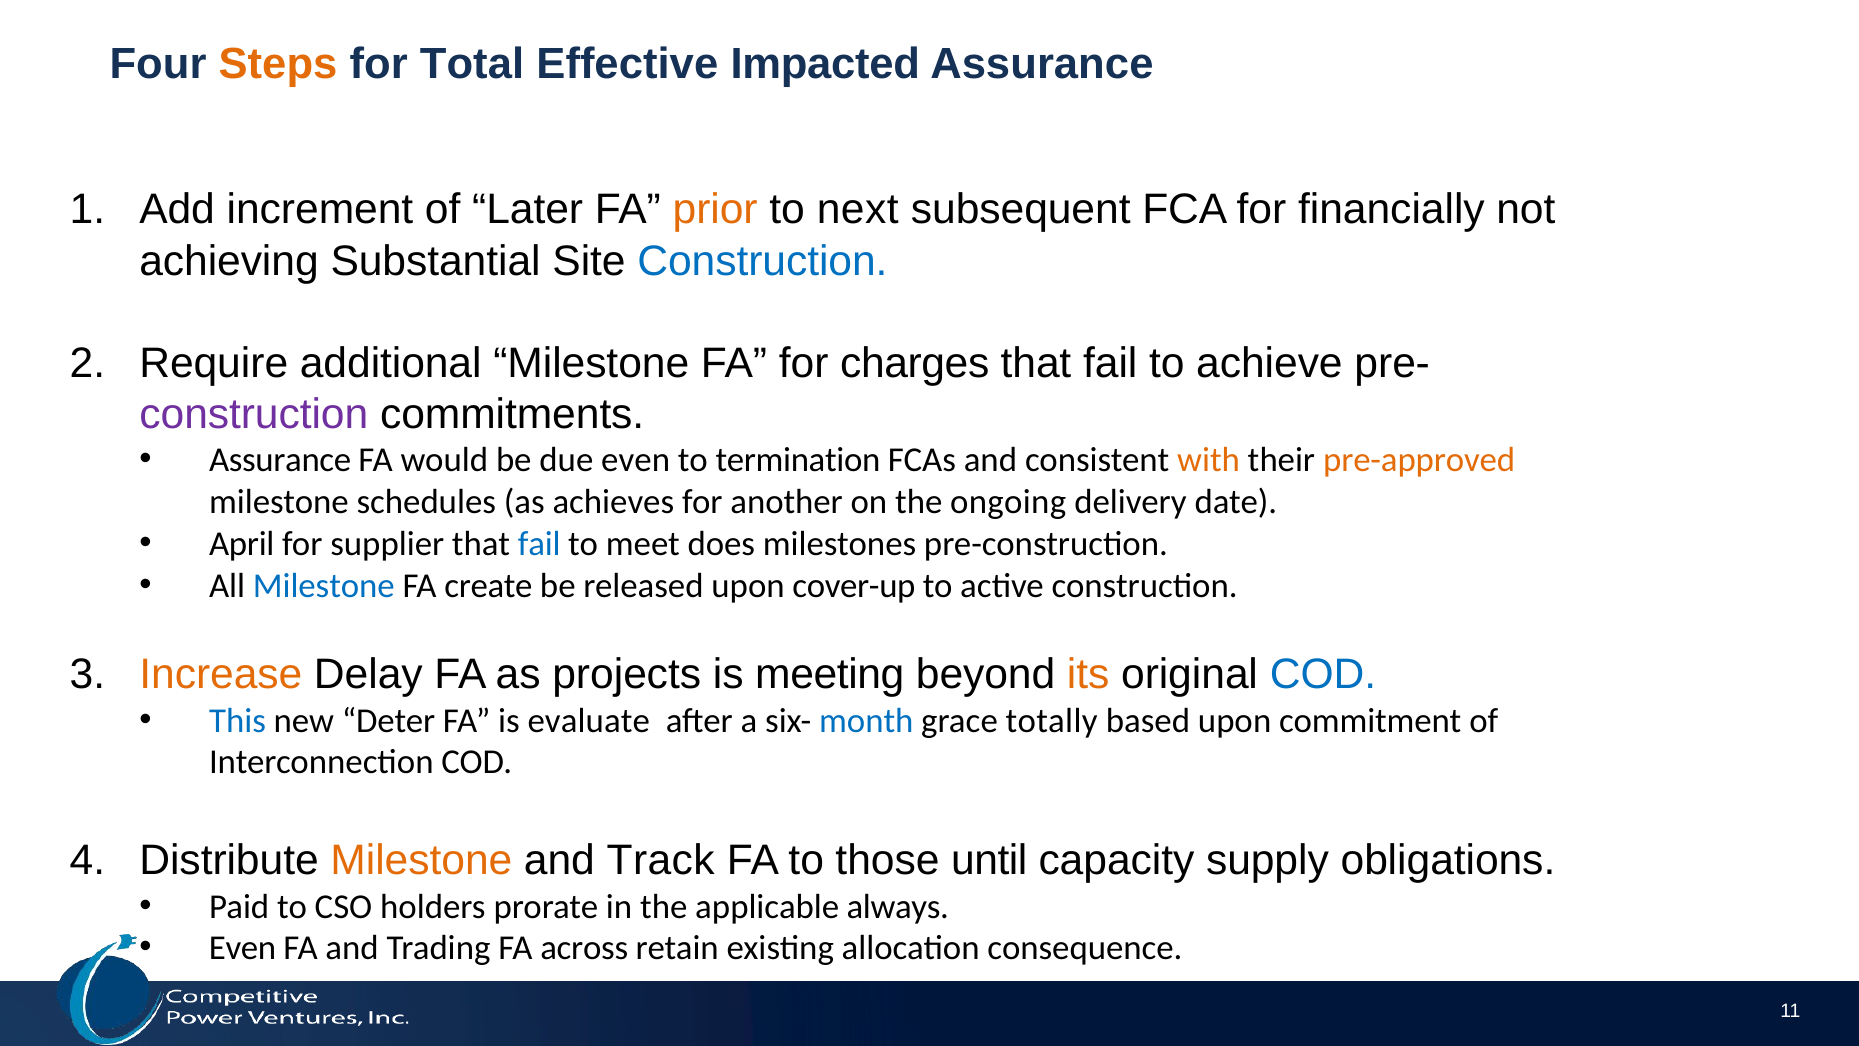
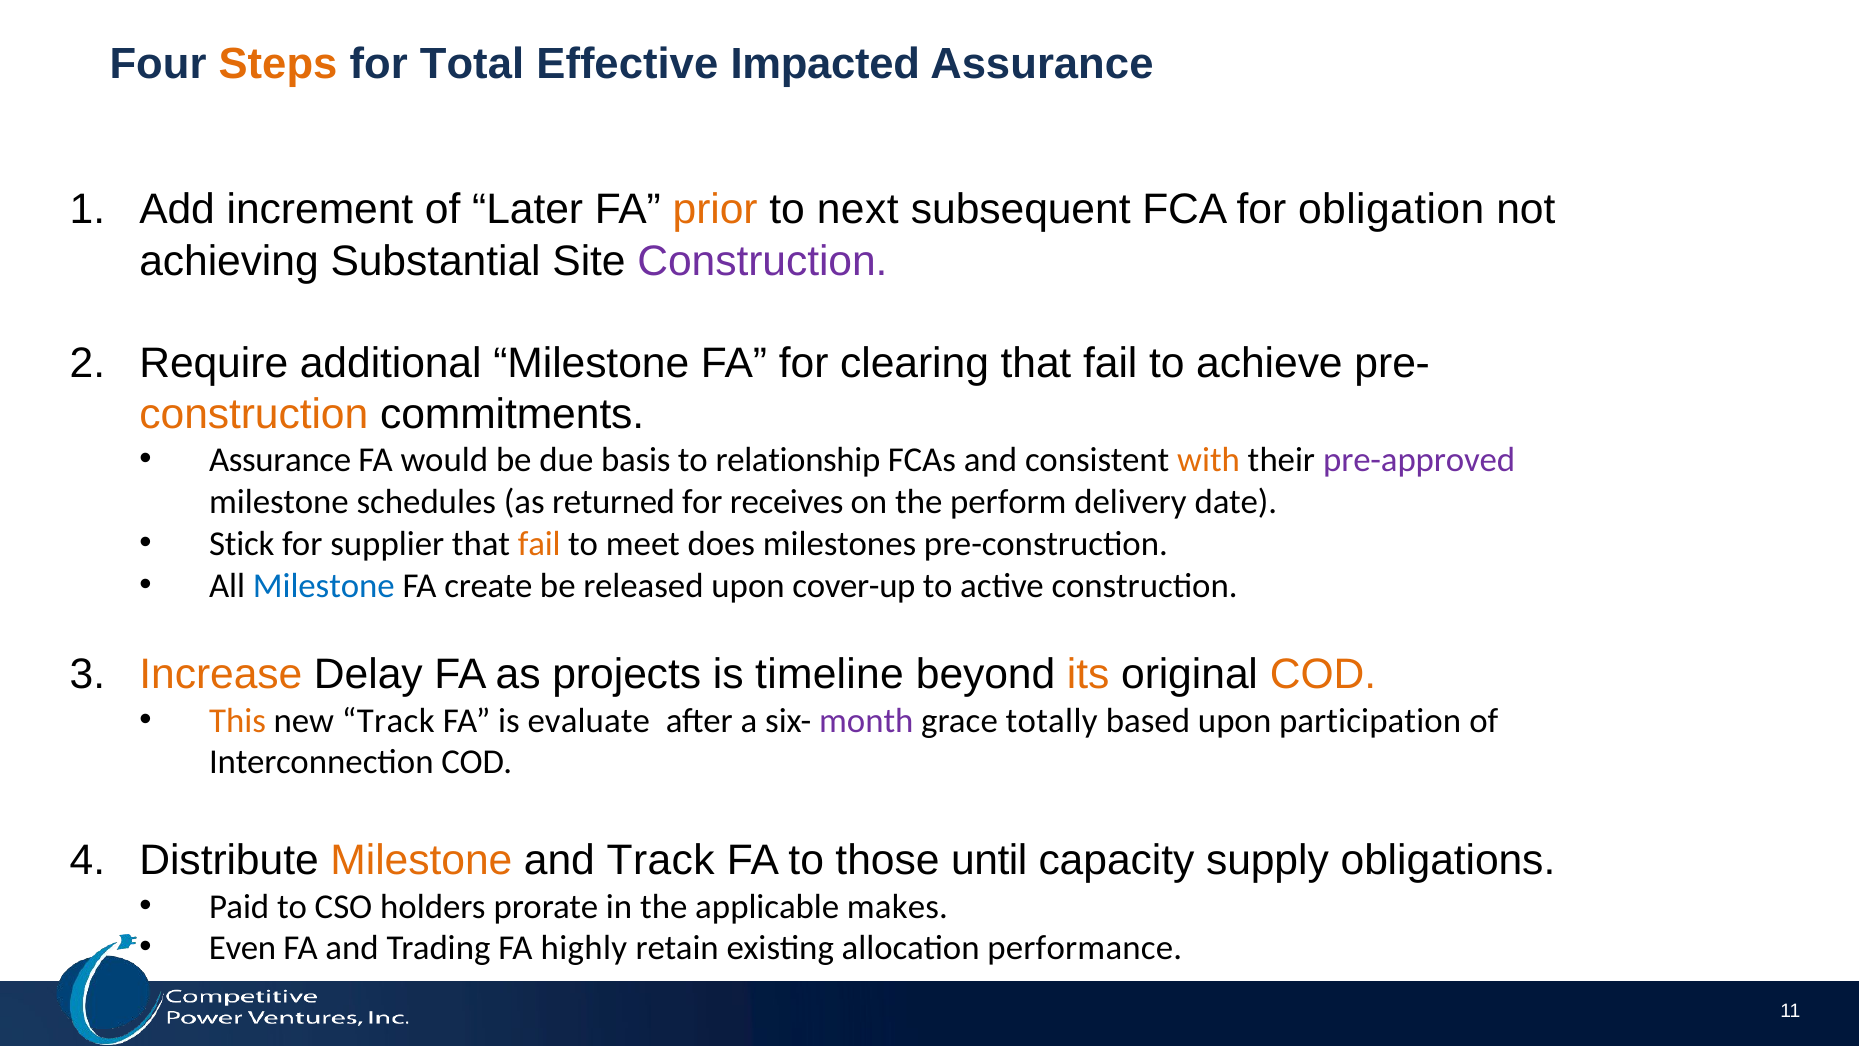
financially: financially -> obligation
Construction at (762, 261) colour: blue -> purple
charges: charges -> clearing
construction at (254, 414) colour: purple -> orange
due even: even -> basis
termination: termination -> relationship
pre-approved colour: orange -> purple
achieves: achieves -> returned
another: another -> receives
ongoing: ongoing -> perform
April: April -> Stick
fail at (539, 544) colour: blue -> orange
meeting: meeting -> timeline
COD at (1323, 674) colour: blue -> orange
This colour: blue -> orange
new Deter: Deter -> Track
month colour: blue -> purple
commitment: commitment -> participation
always: always -> makes
across: across -> highly
consequence: consequence -> performance
